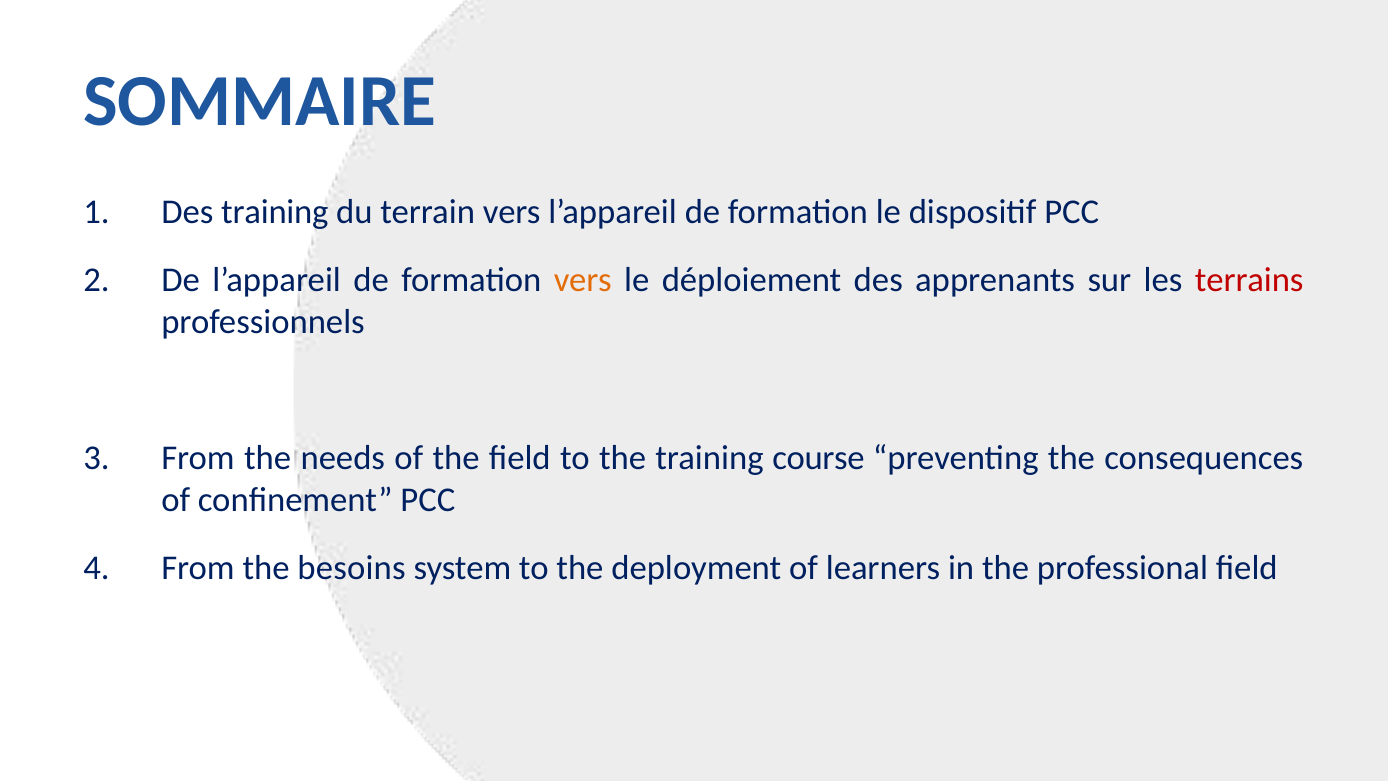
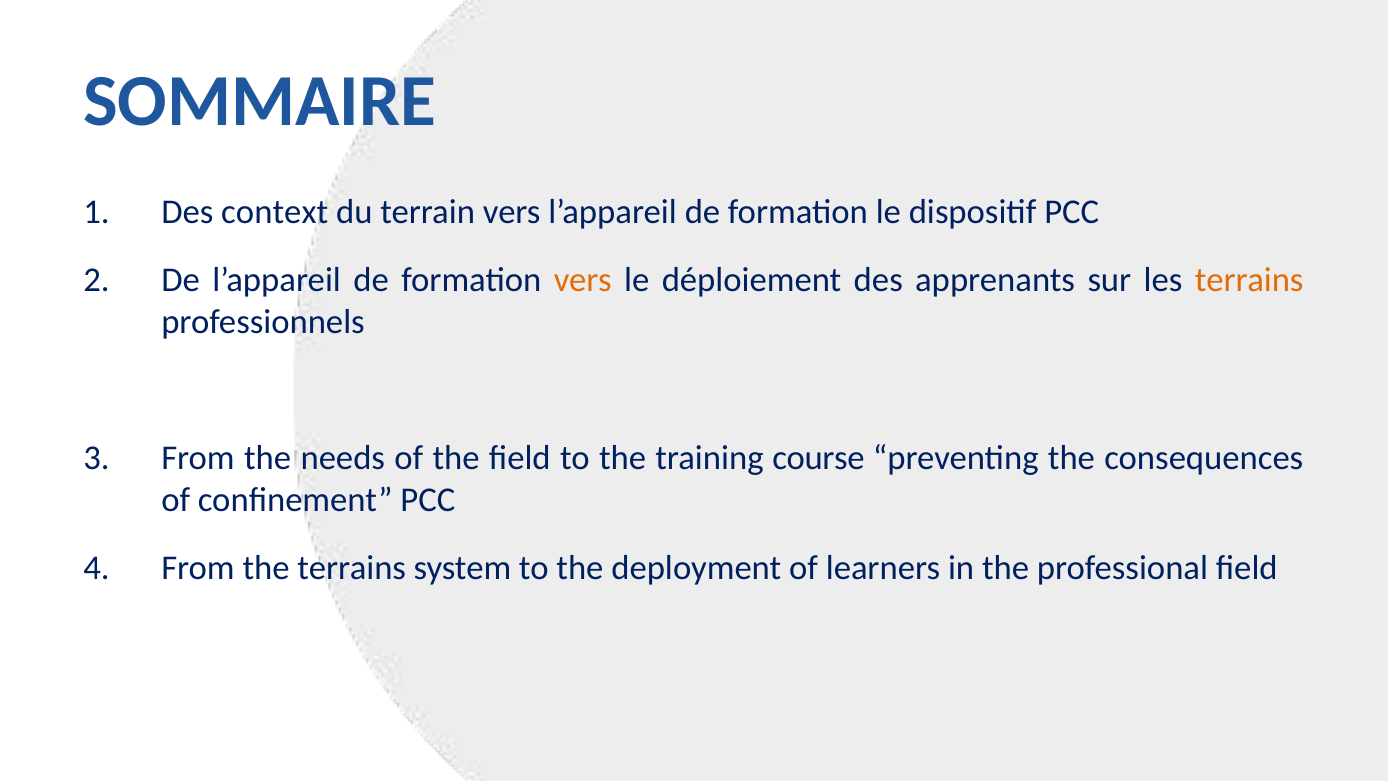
Des training: training -> context
terrains at (1249, 280) colour: red -> orange
the besoins: besoins -> terrains
